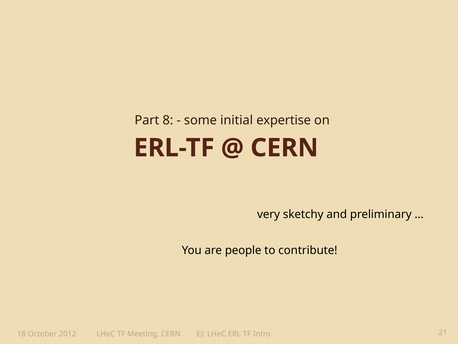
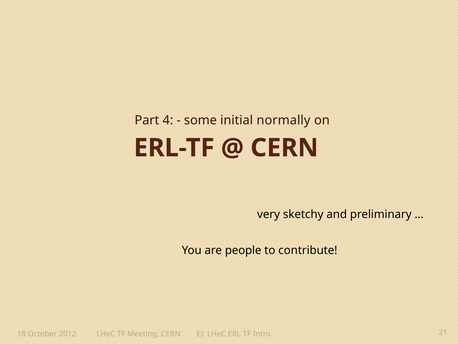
8: 8 -> 4
expertise: expertise -> normally
